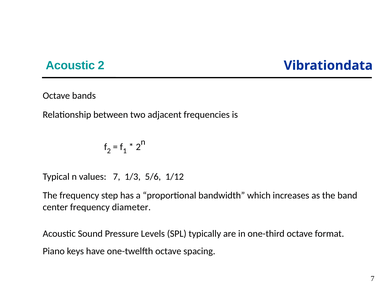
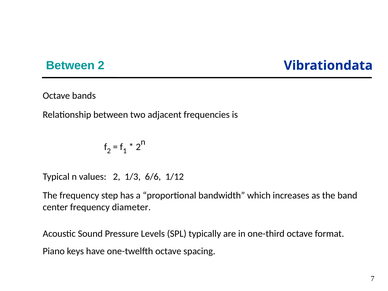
Acoustic at (70, 65): Acoustic -> Between
values 7: 7 -> 2
5/6: 5/6 -> 6/6
